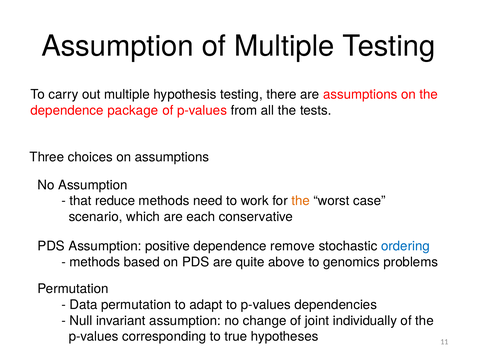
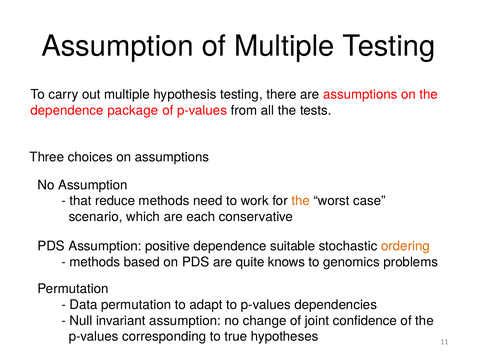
remove: remove -> suitable
ordering colour: blue -> orange
above: above -> knows
individually: individually -> confidence
